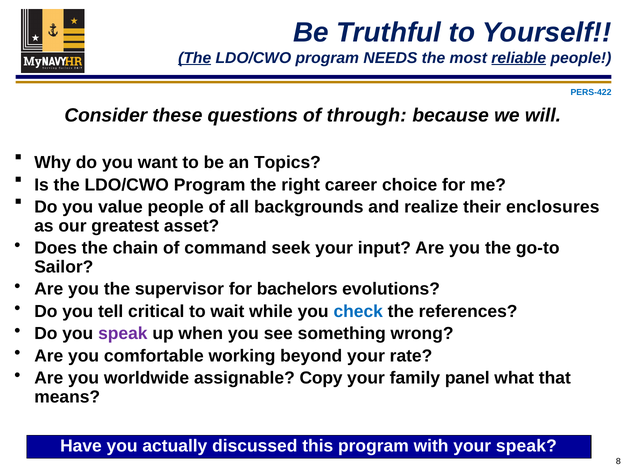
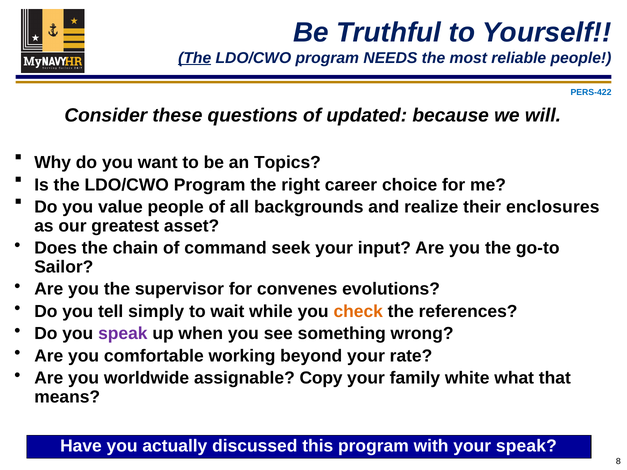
reliable underline: present -> none
through: through -> updated
bachelors: bachelors -> convenes
critical: critical -> simply
check colour: blue -> orange
panel: panel -> white
